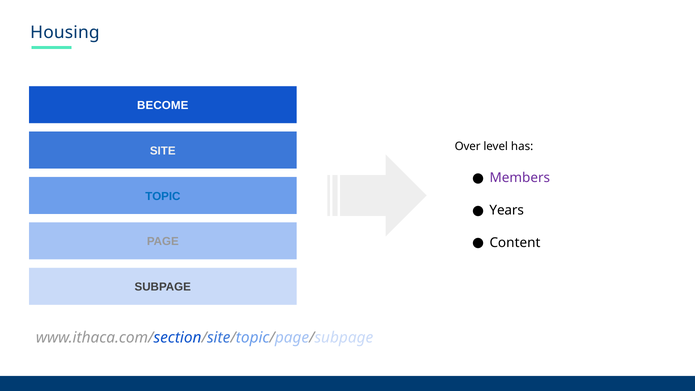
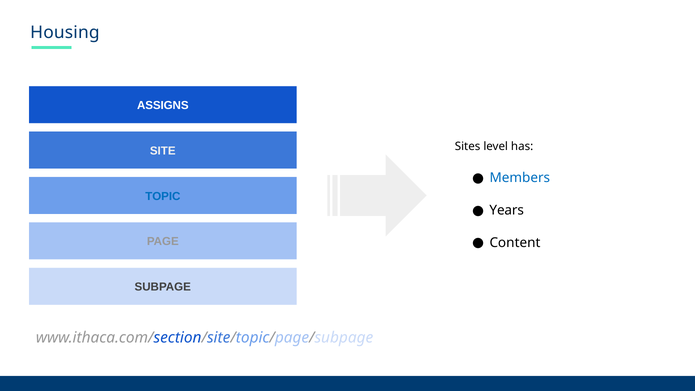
BECOME: BECOME -> ASSIGNS
Over: Over -> Sites
Members colour: purple -> blue
